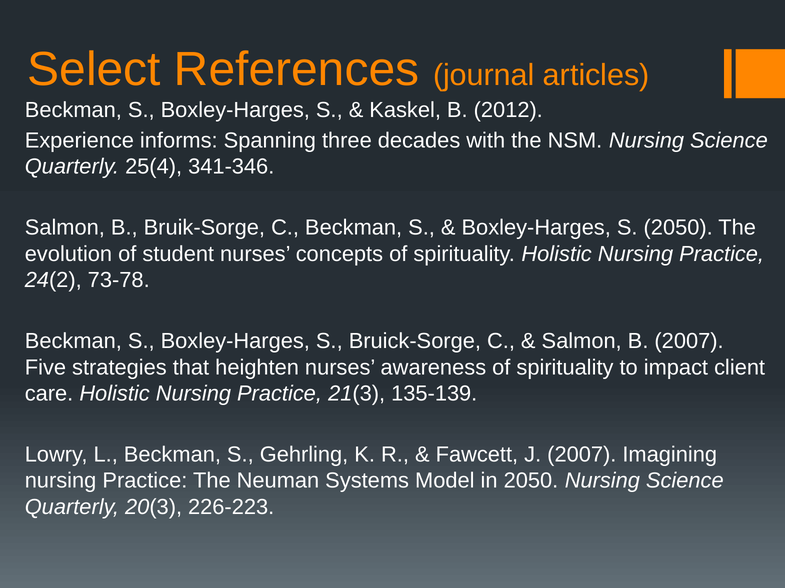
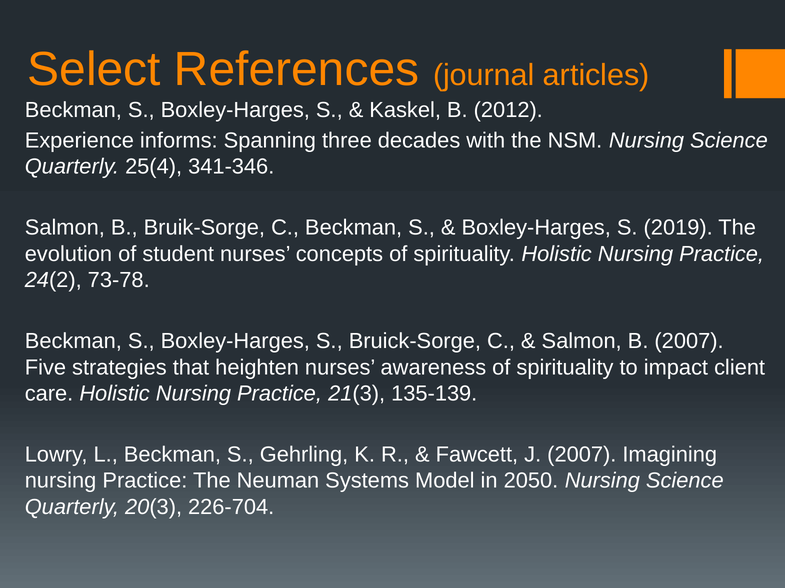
S 2050: 2050 -> 2019
226-223: 226-223 -> 226-704
